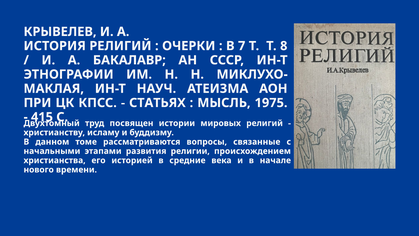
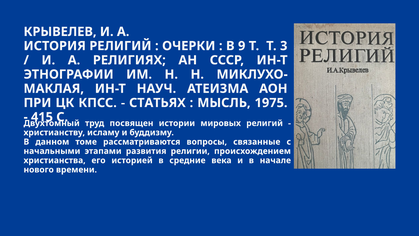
7: 7 -> 9
8: 8 -> 3
БАКАЛАВР: БАКАЛАВР -> РЕЛИГИЯХ
